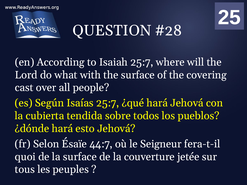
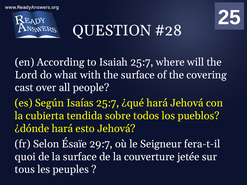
44:7: 44:7 -> 29:7
